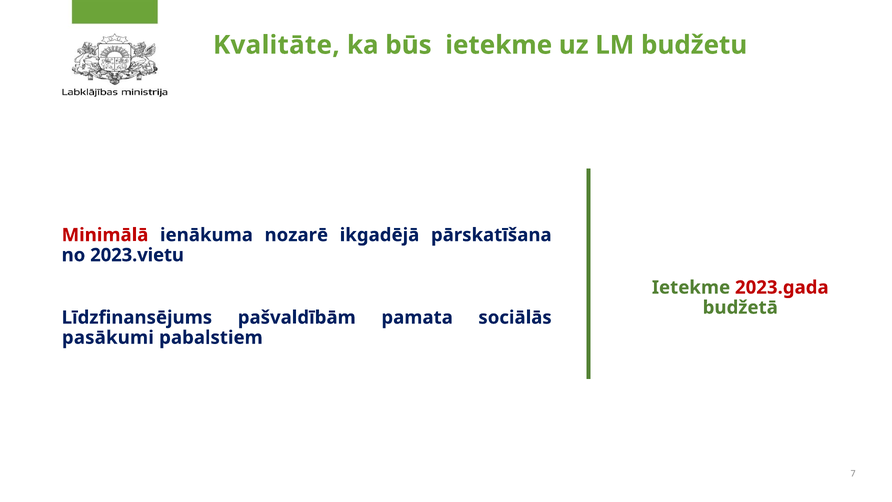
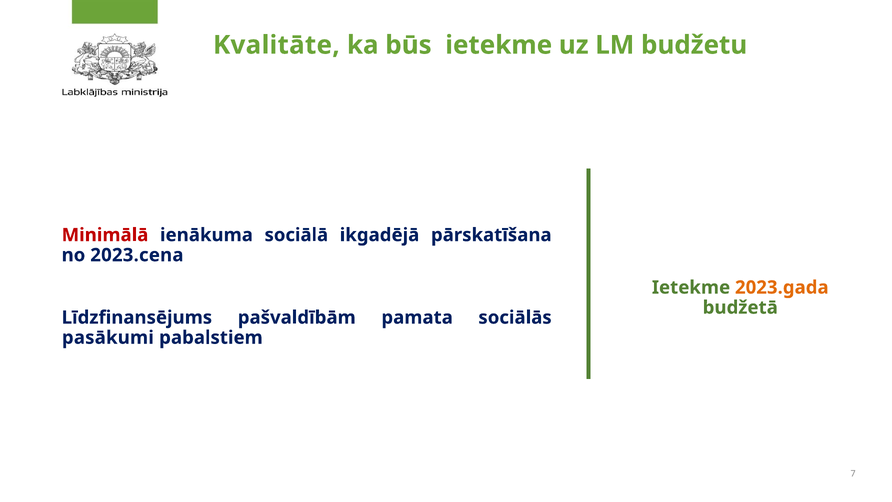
nozarē: nozarē -> sociālā
2023.vietu: 2023.vietu -> 2023.cena
2023.gada colour: red -> orange
